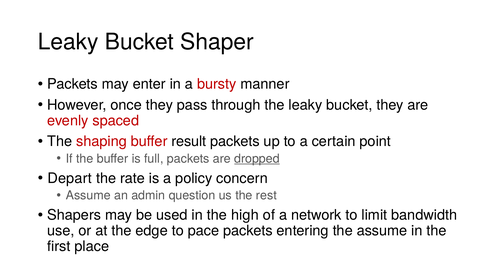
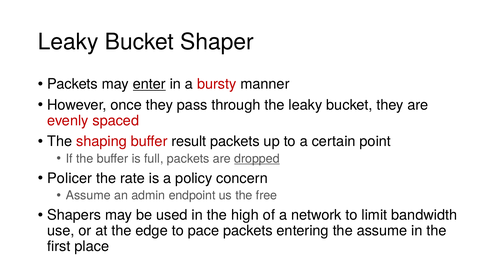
enter underline: none -> present
Depart: Depart -> Policer
question: question -> endpoint
rest: rest -> free
